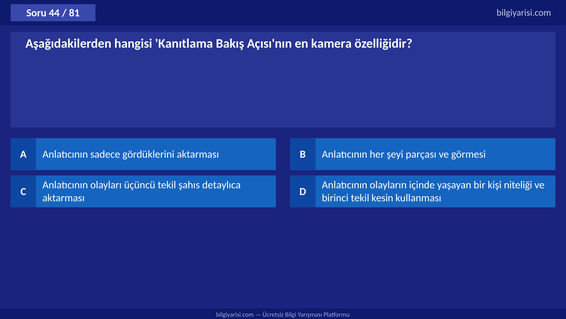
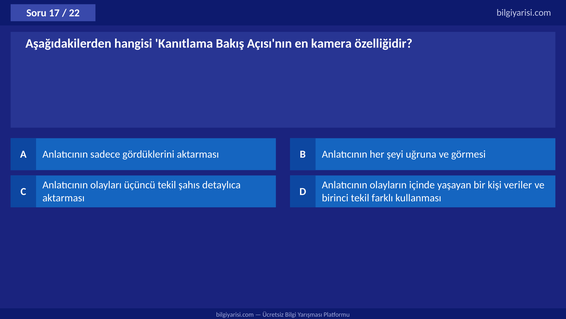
44: 44 -> 17
81: 81 -> 22
parçası: parçası -> uğruna
niteliği: niteliği -> veriler
kesin: kesin -> farklı
